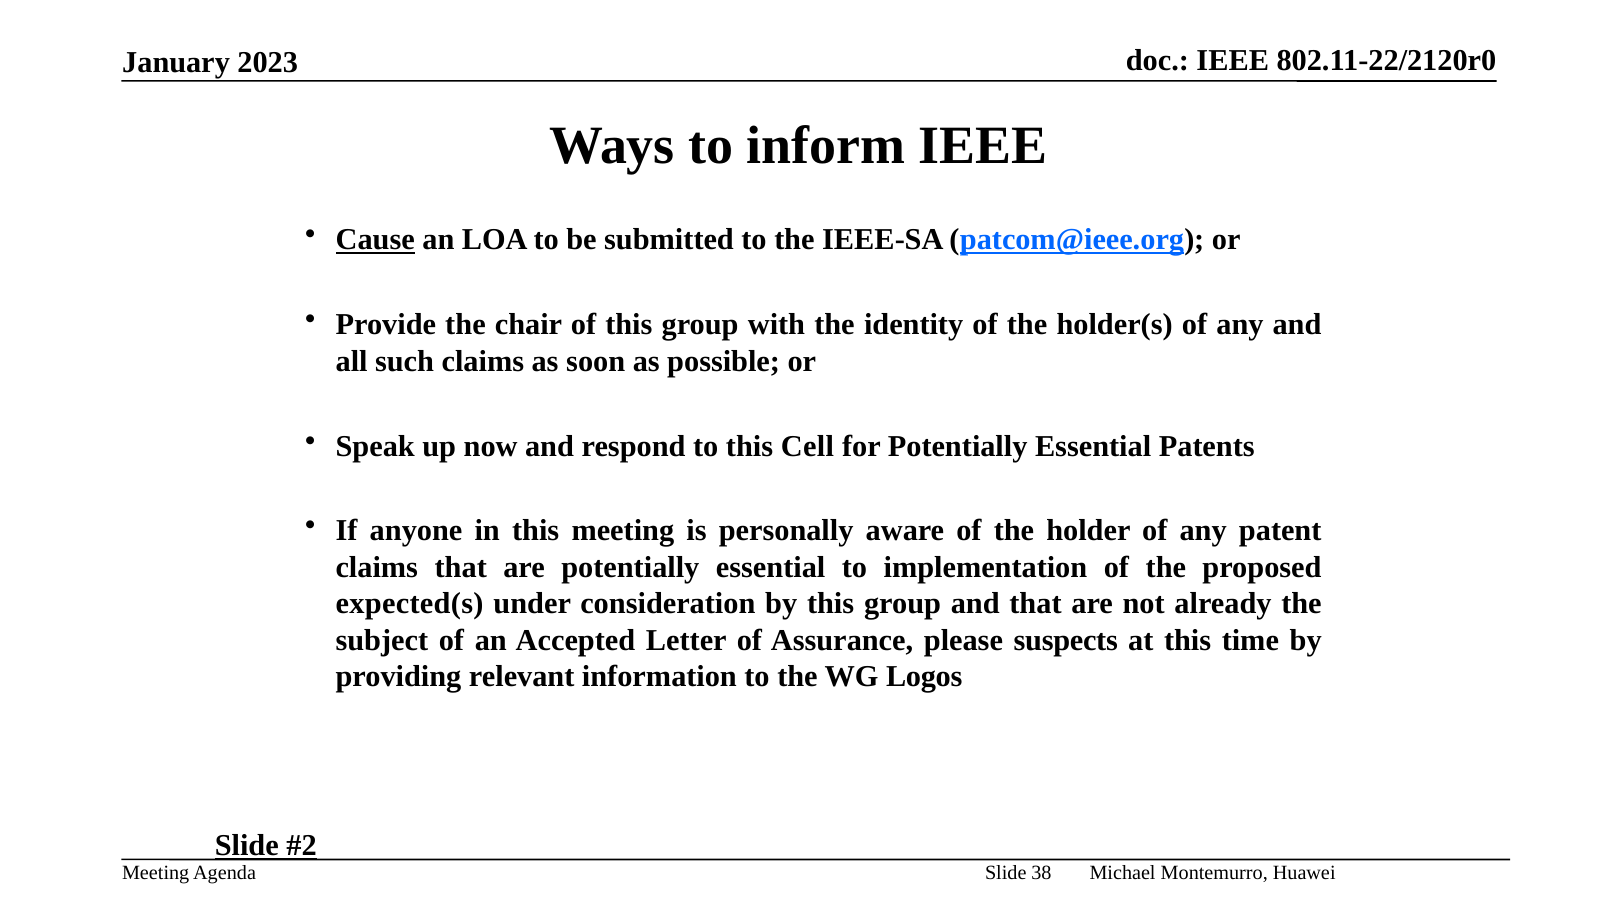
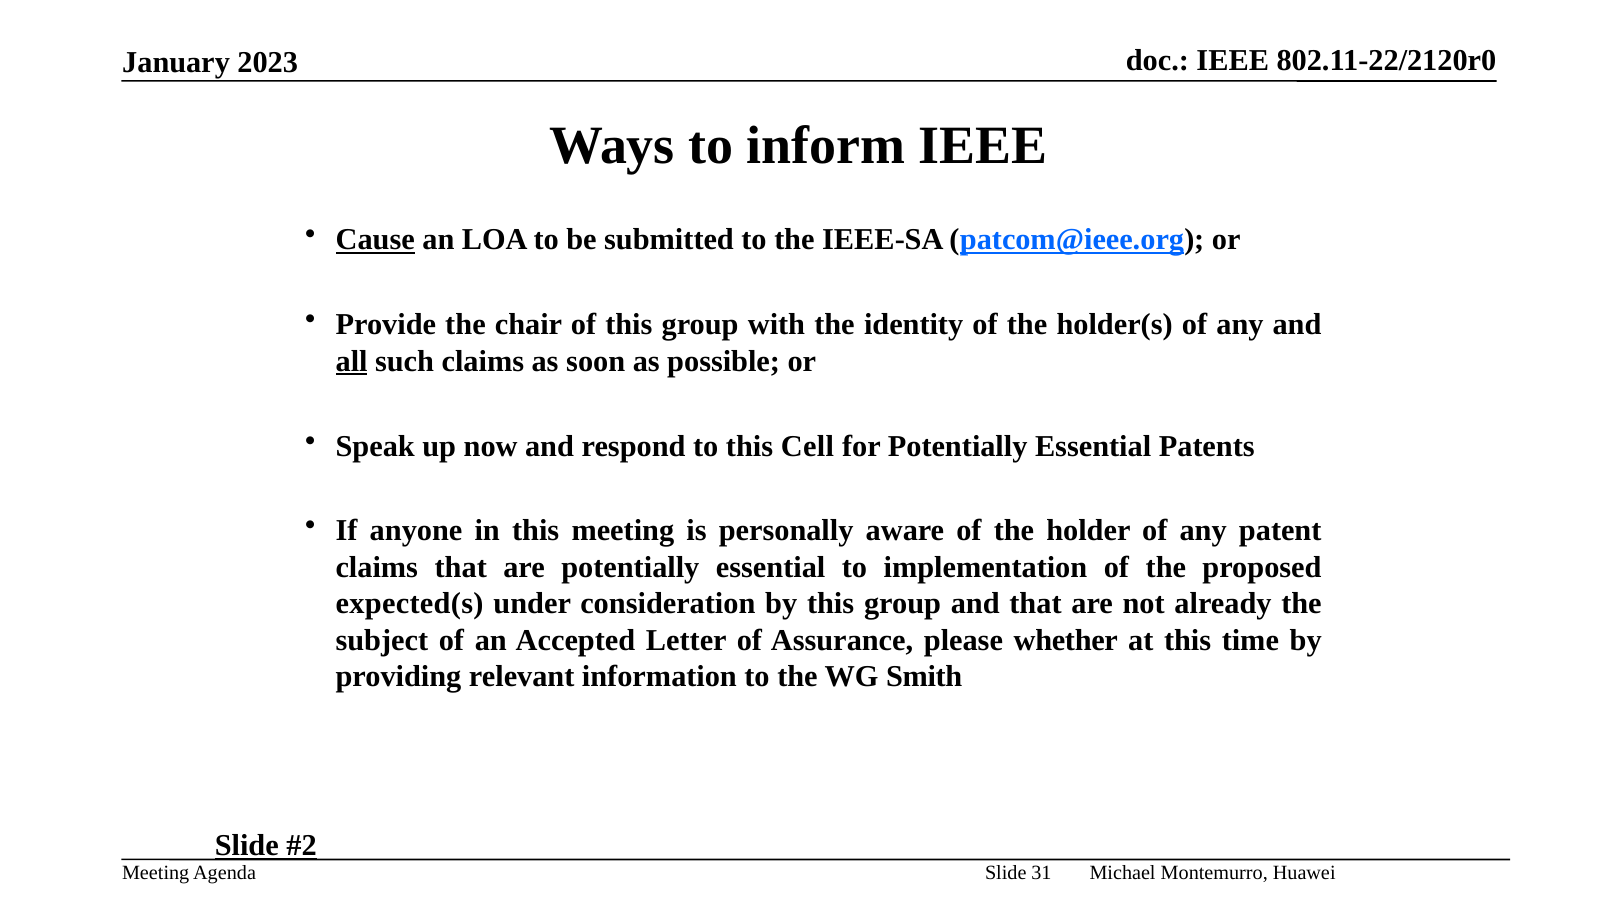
all underline: none -> present
suspects: suspects -> whether
Logos: Logos -> Smith
38: 38 -> 31
